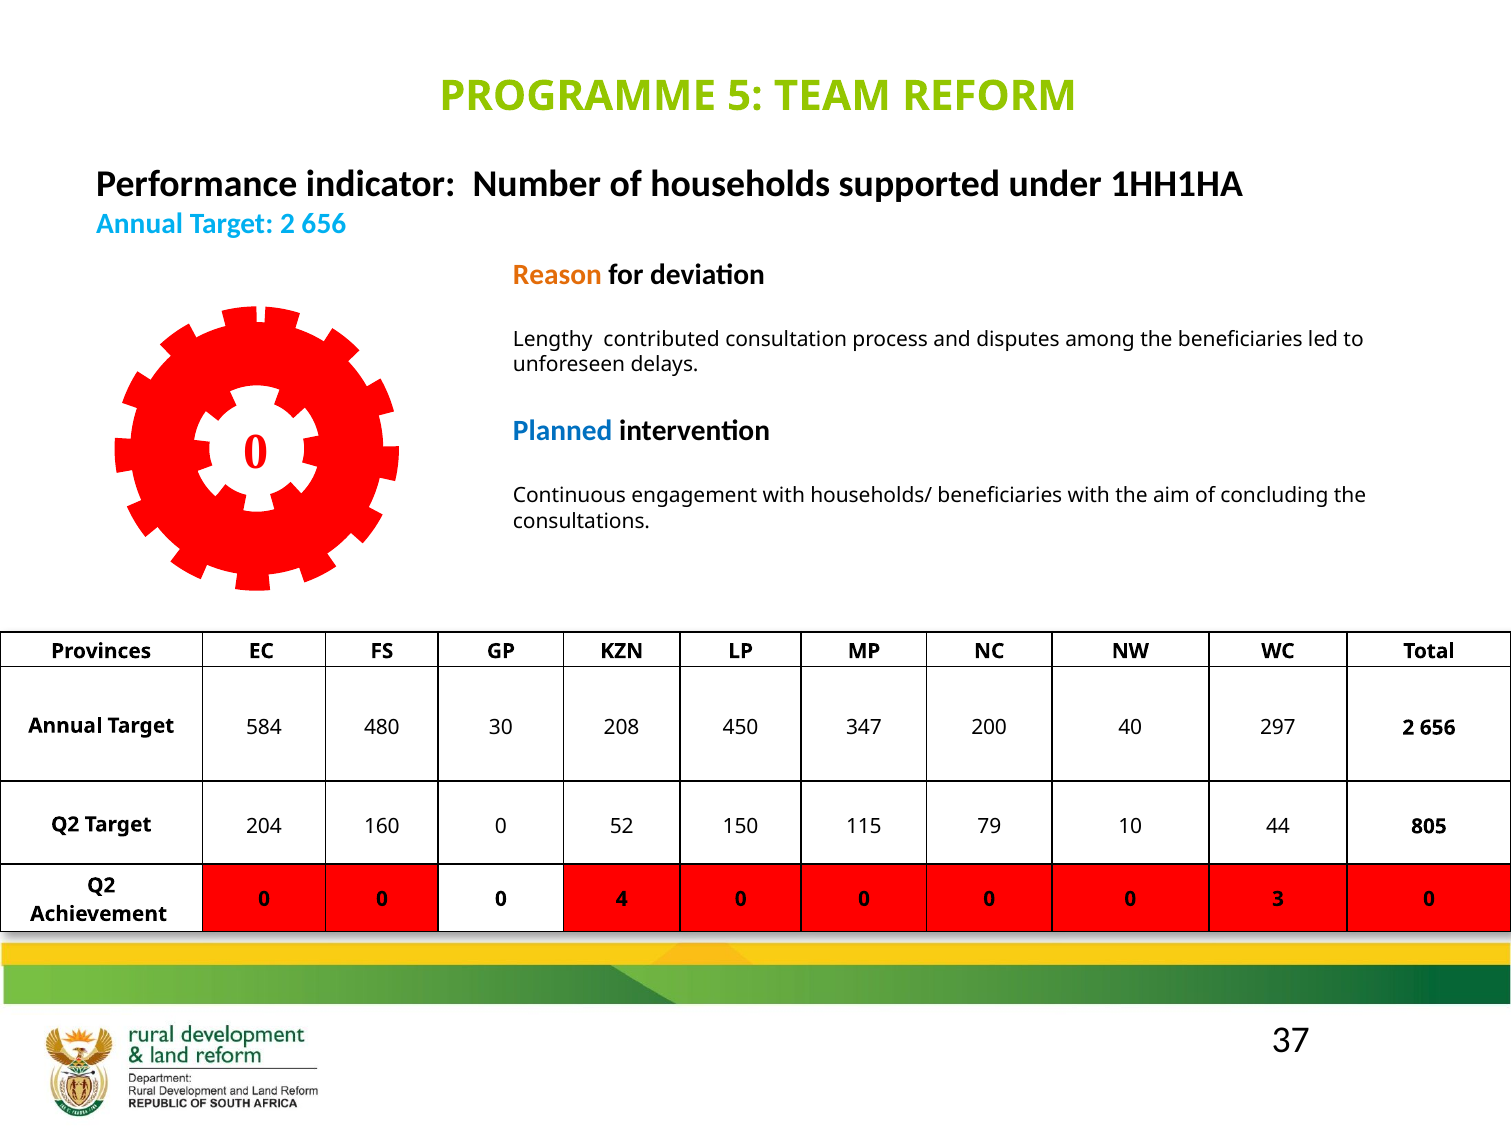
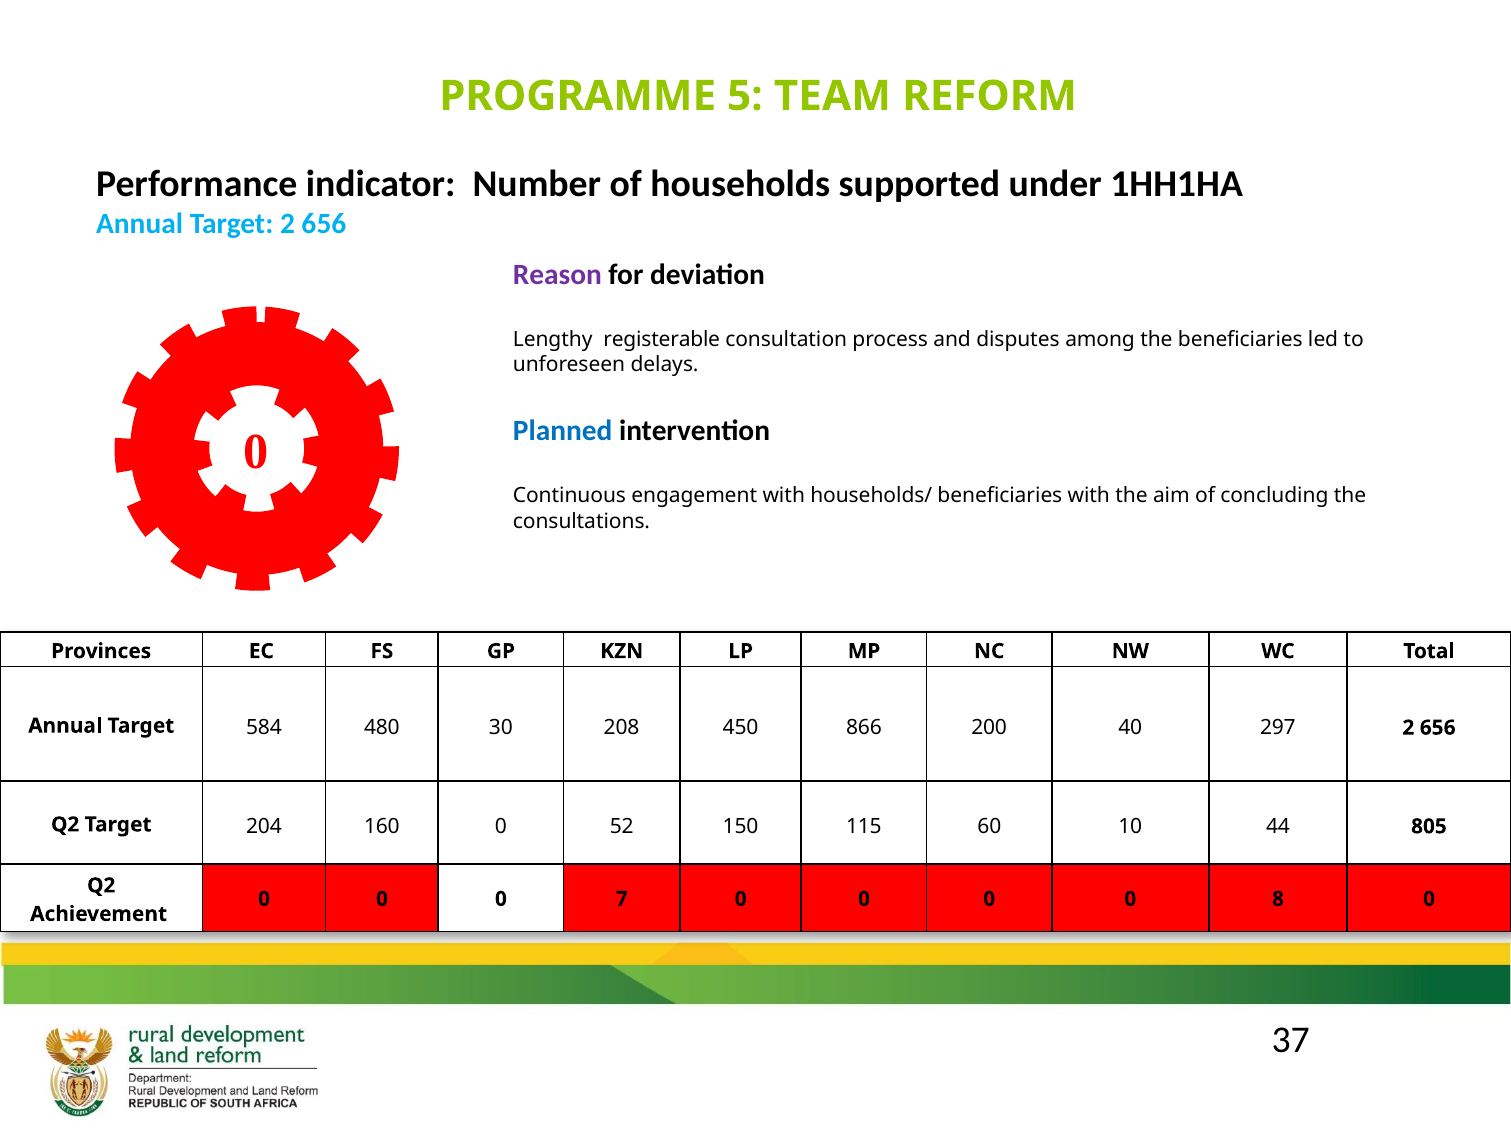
Reason colour: orange -> purple
contributed: contributed -> registerable
347: 347 -> 866
79: 79 -> 60
4: 4 -> 7
3: 3 -> 8
